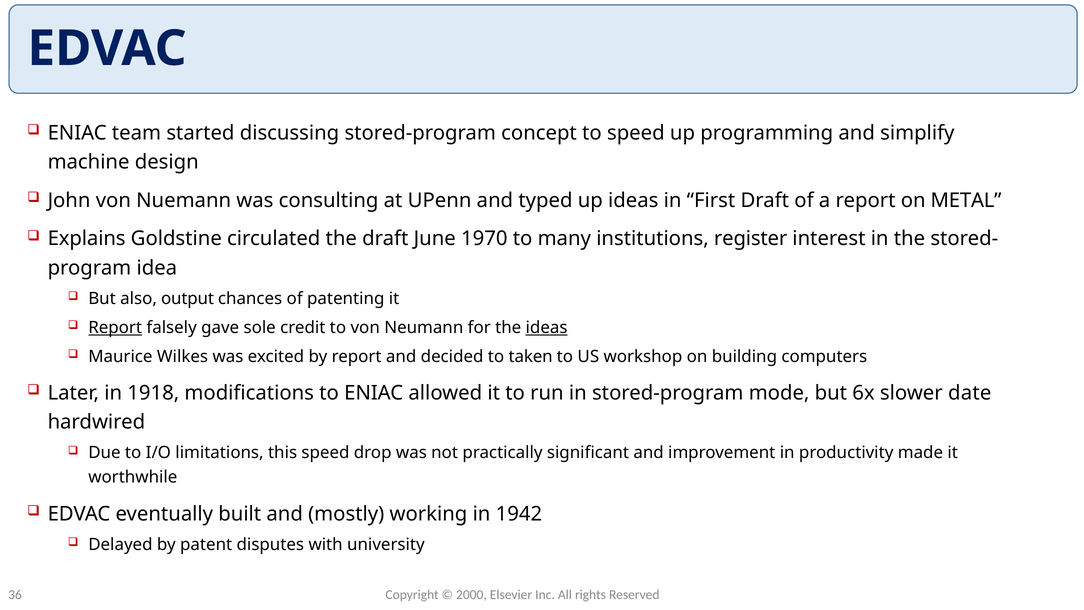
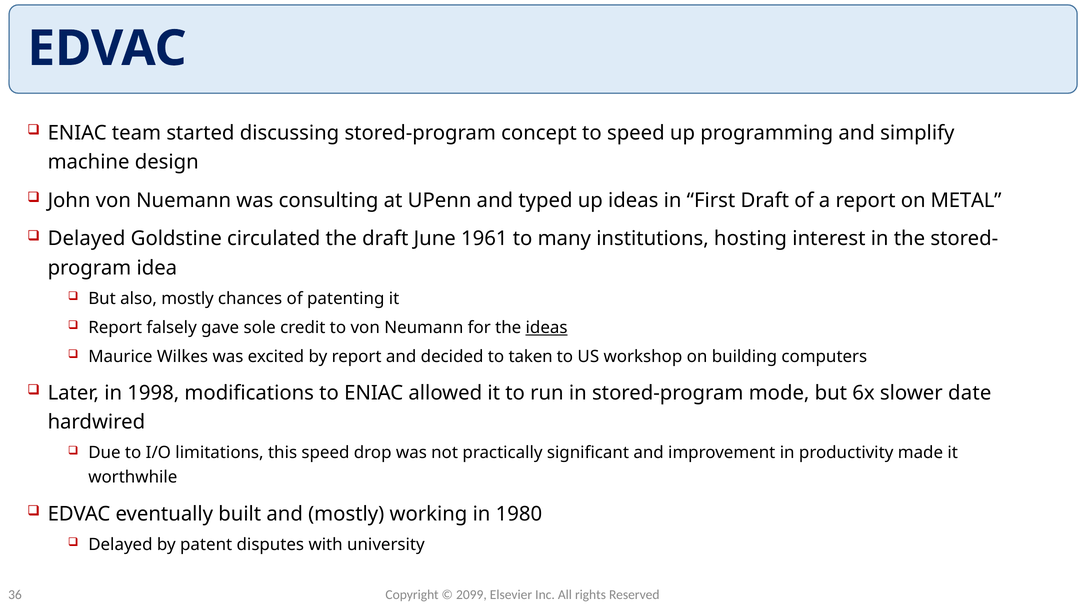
Explains at (87, 239): Explains -> Delayed
1970: 1970 -> 1961
register: register -> hosting
also output: output -> mostly
Report at (115, 327) underline: present -> none
1918: 1918 -> 1998
1942: 1942 -> 1980
2000: 2000 -> 2099
